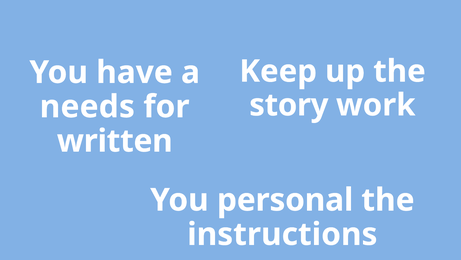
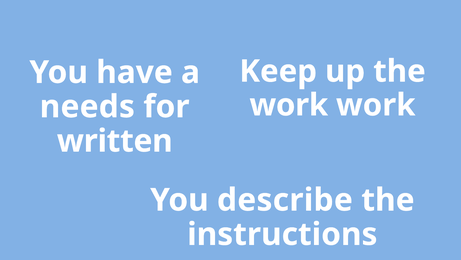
story at (289, 105): story -> work
personal: personal -> describe
